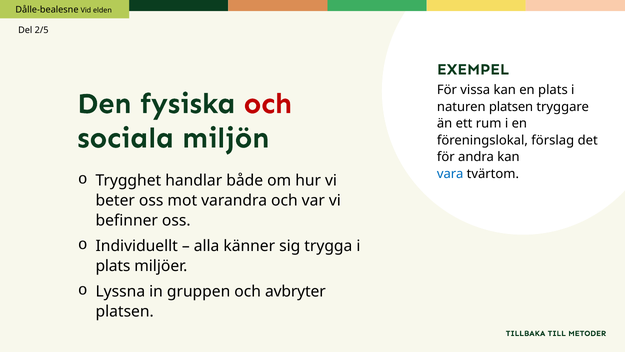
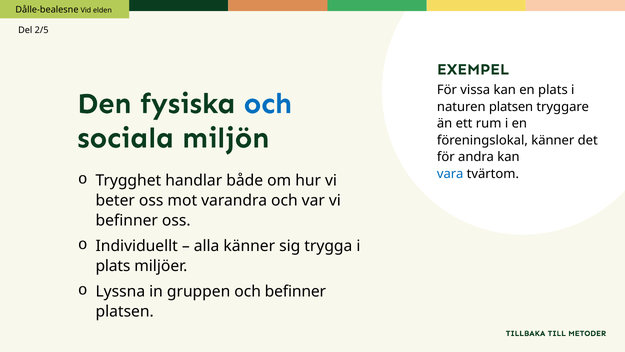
och at (268, 103) colour: red -> blue
föreningslokal förslag: förslag -> känner
och avbryter: avbryter -> befinner
